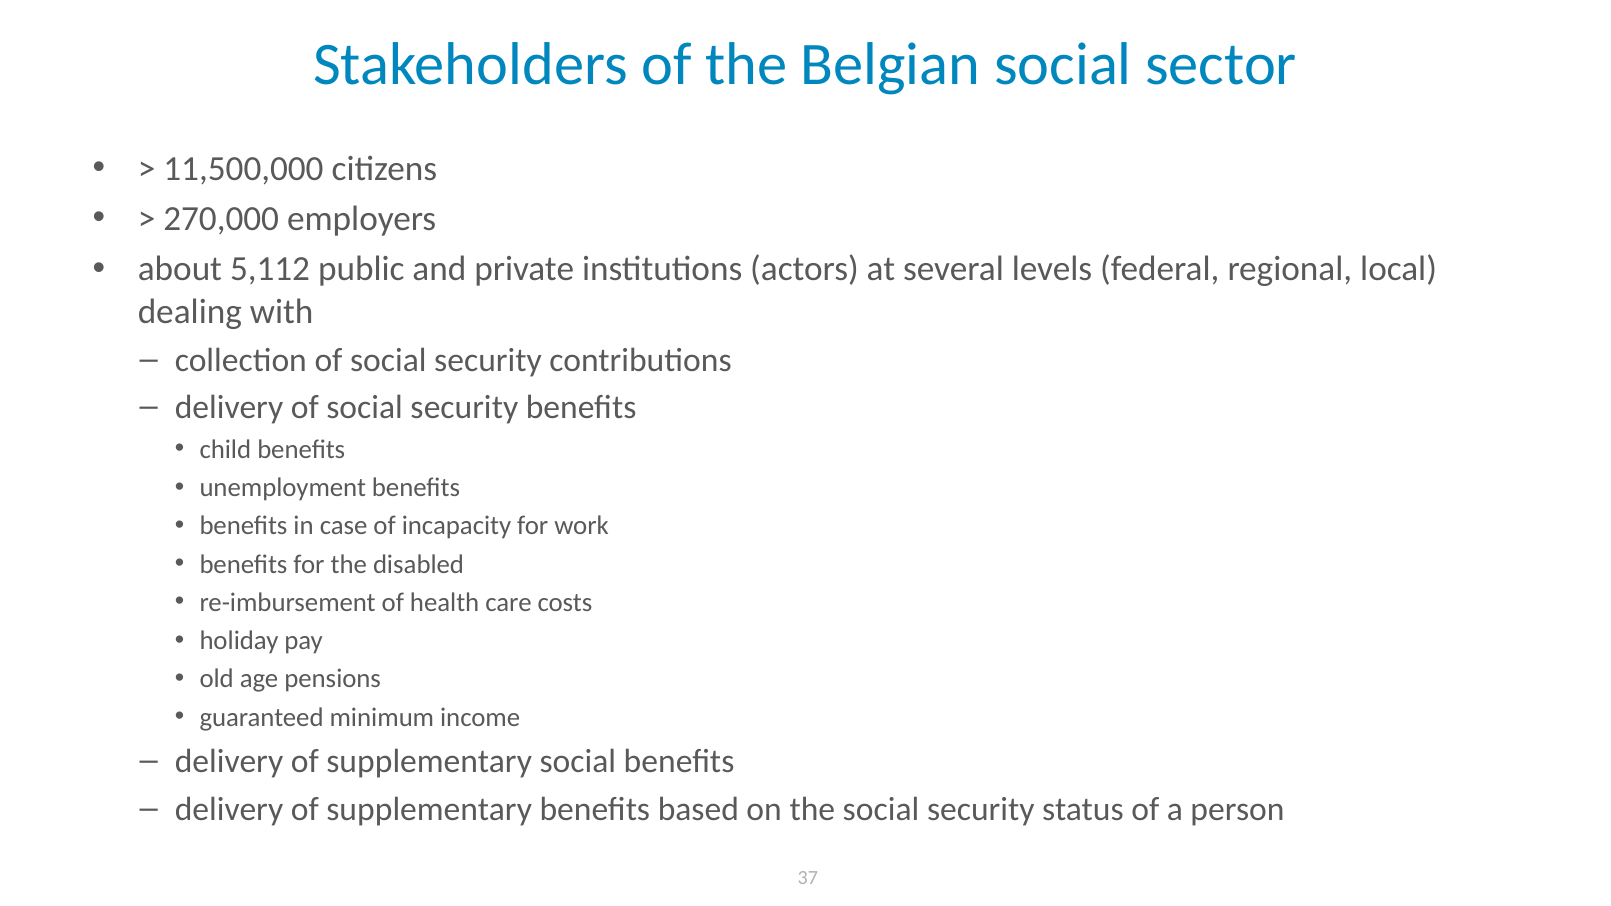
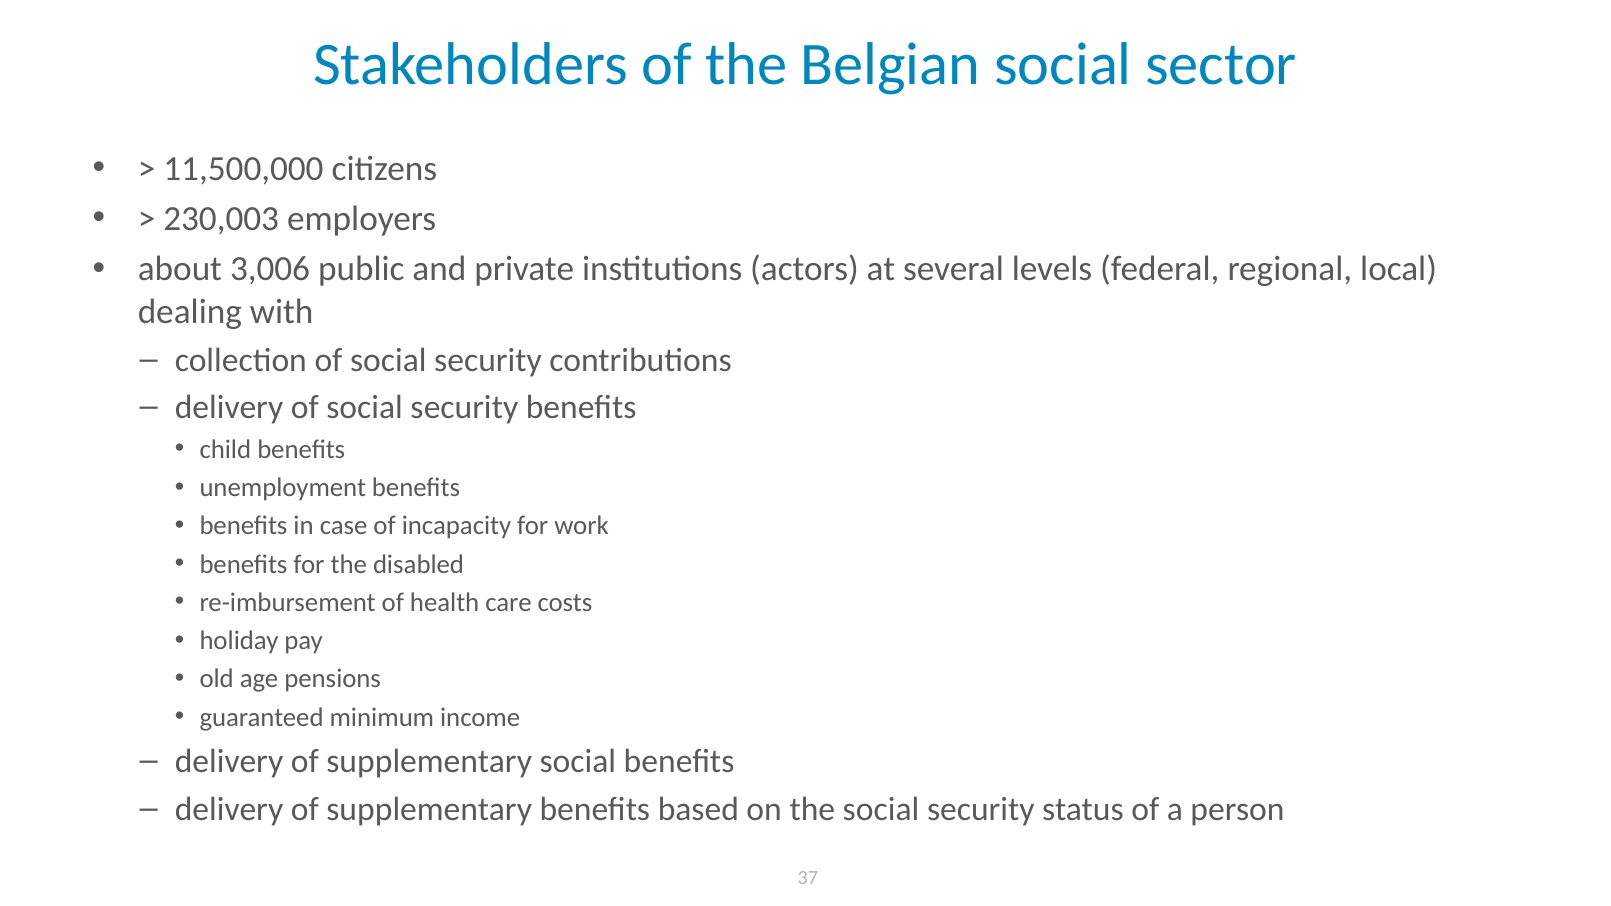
270,000: 270,000 -> 230,003
5,112: 5,112 -> 3,006
